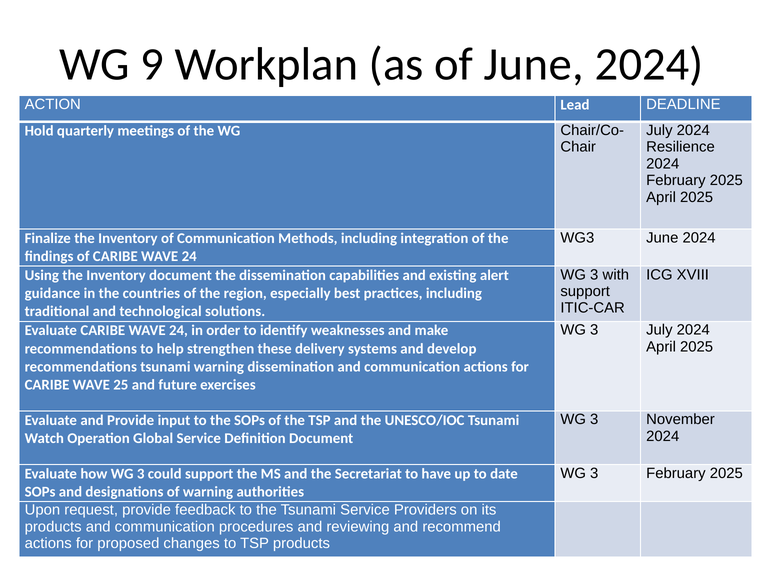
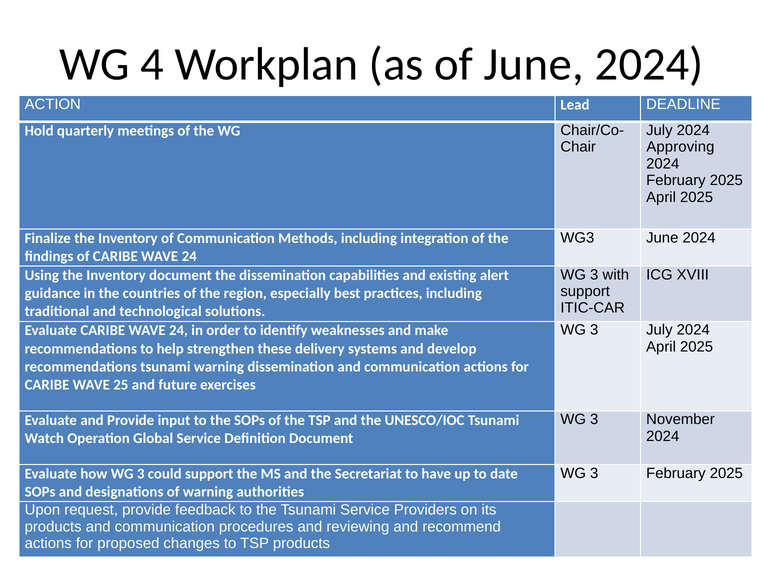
9: 9 -> 4
Resilience: Resilience -> Approving
